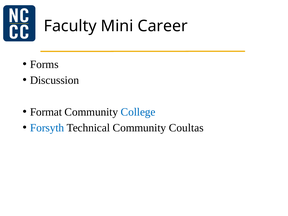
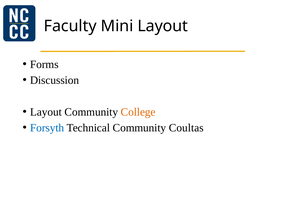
Mini Career: Career -> Layout
Format at (46, 112): Format -> Layout
College colour: blue -> orange
